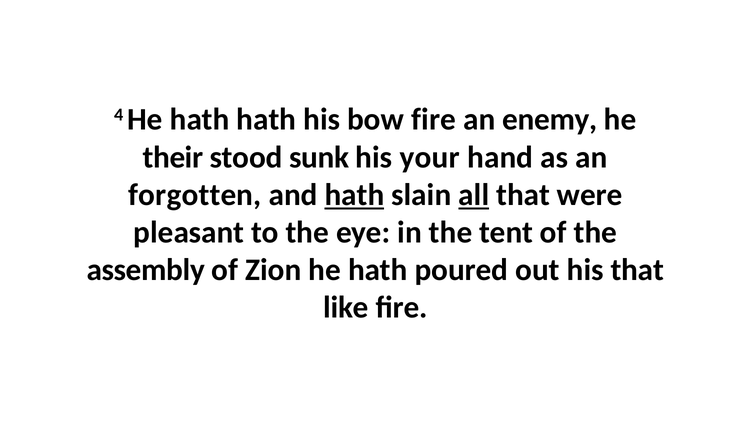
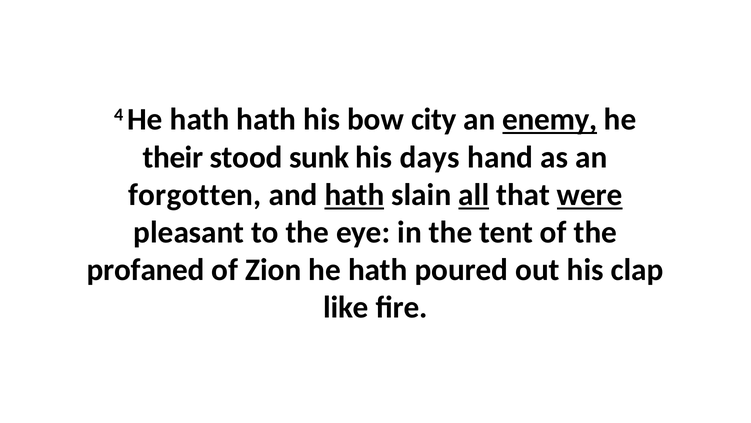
bow fire: fire -> city
enemy underline: none -> present
your: your -> days
were underline: none -> present
assembly: assembly -> profaned
his that: that -> clap
